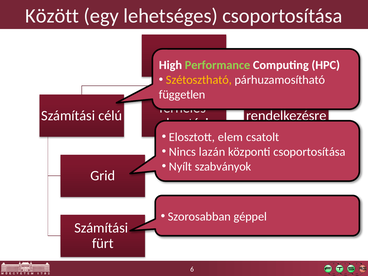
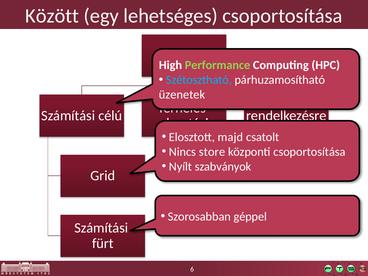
Szétosztható colour: yellow -> light blue
független: független -> üzenetek
elem: elem -> majd
lazán: lazán -> store
